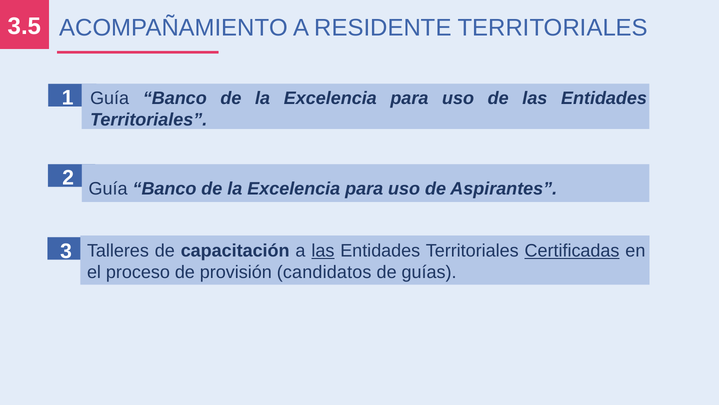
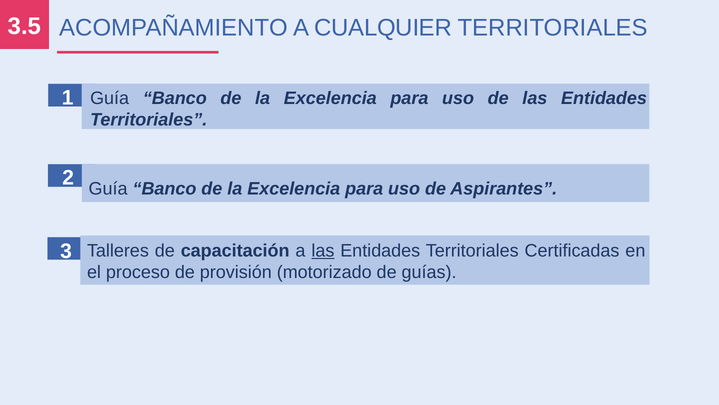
RESIDENTE: RESIDENTE -> CUALQUIER
Certificadas underline: present -> none
candidatos: candidatos -> motorizado
